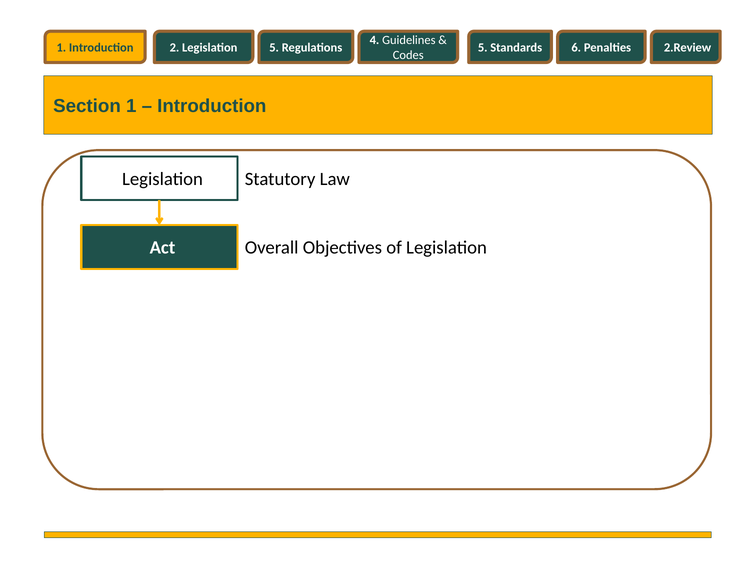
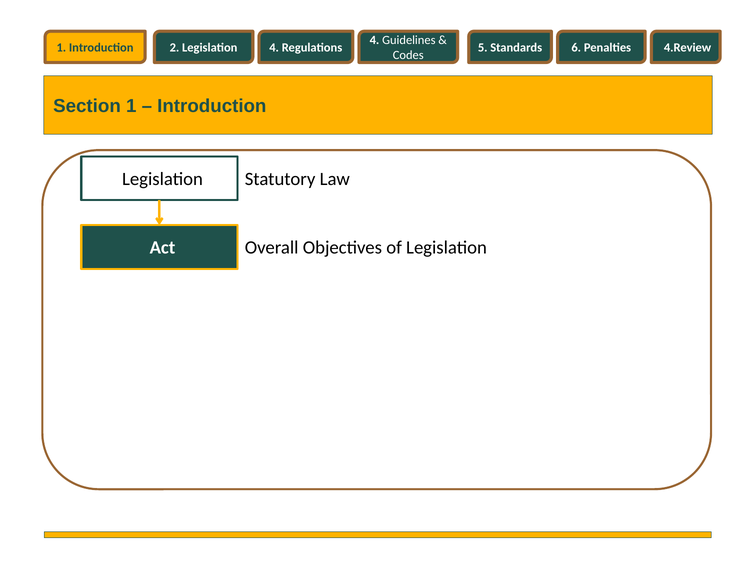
Legislation 5: 5 -> 4
2.Review: 2.Review -> 4.Review
